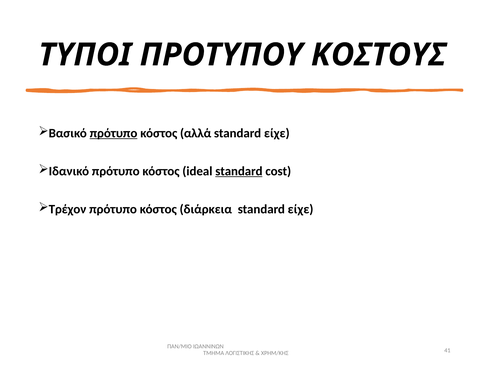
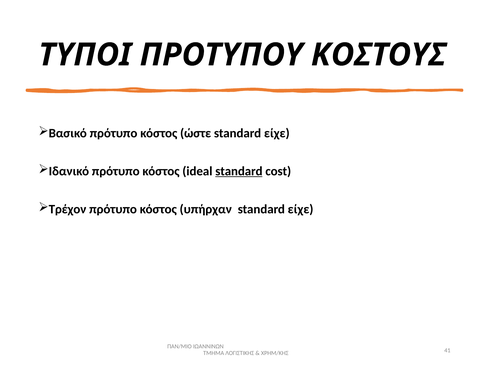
πρότυπο at (114, 133) underline: present -> none
αλλά: αλλά -> ώστε
διάρκεια: διάρκεια -> υπήρχαν
